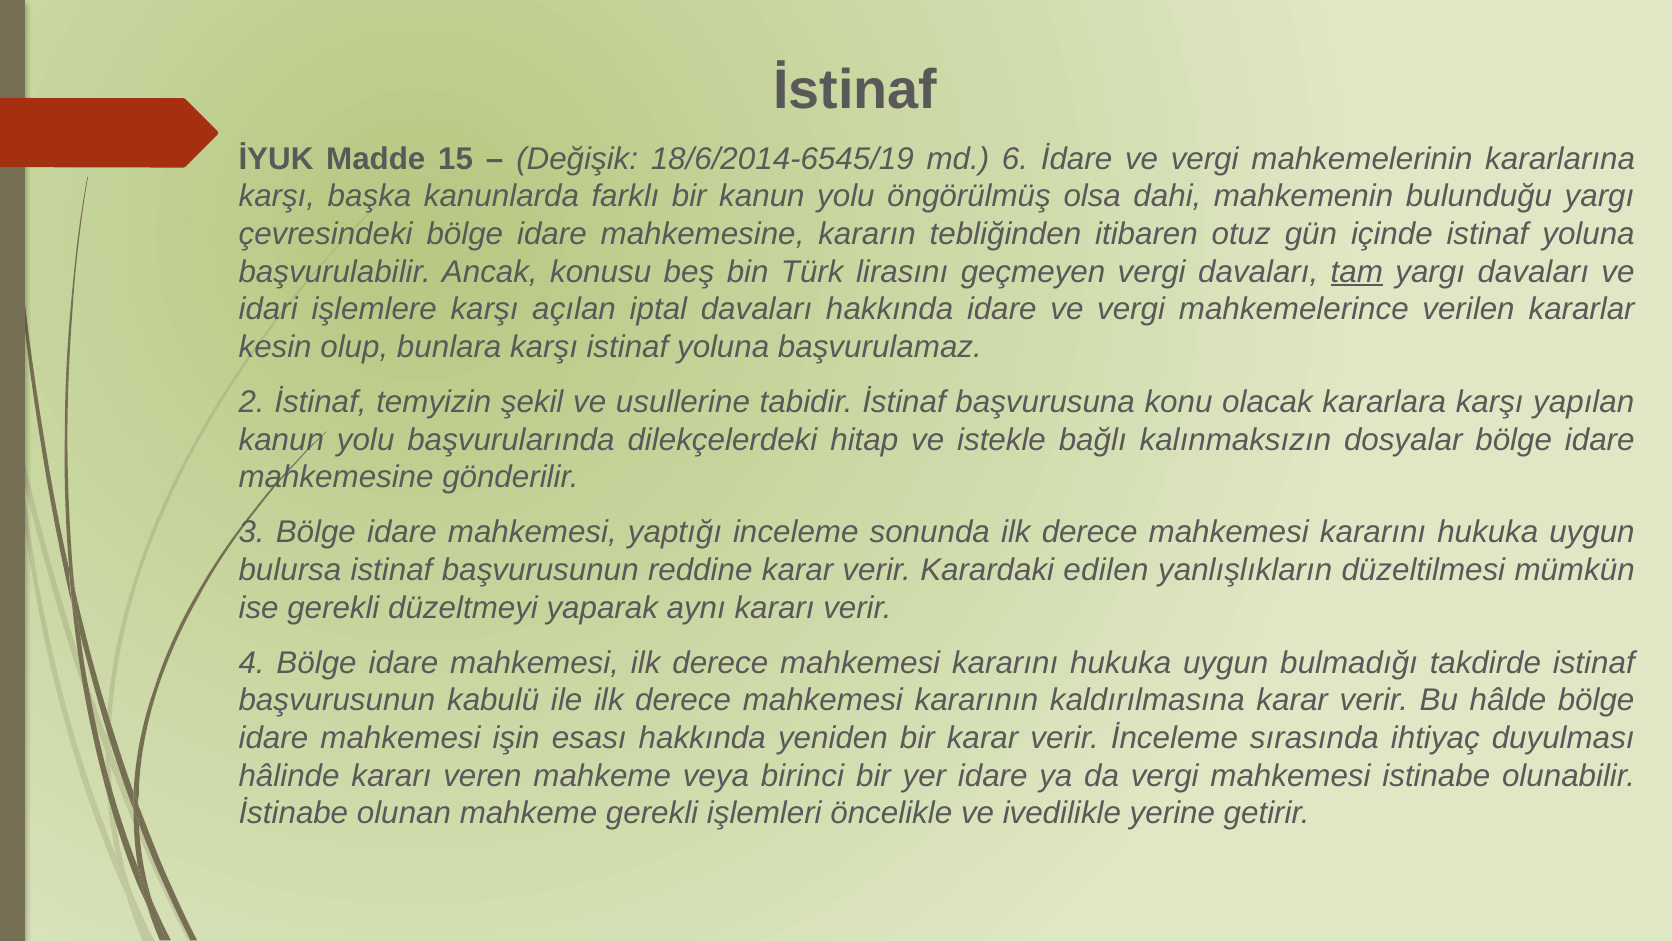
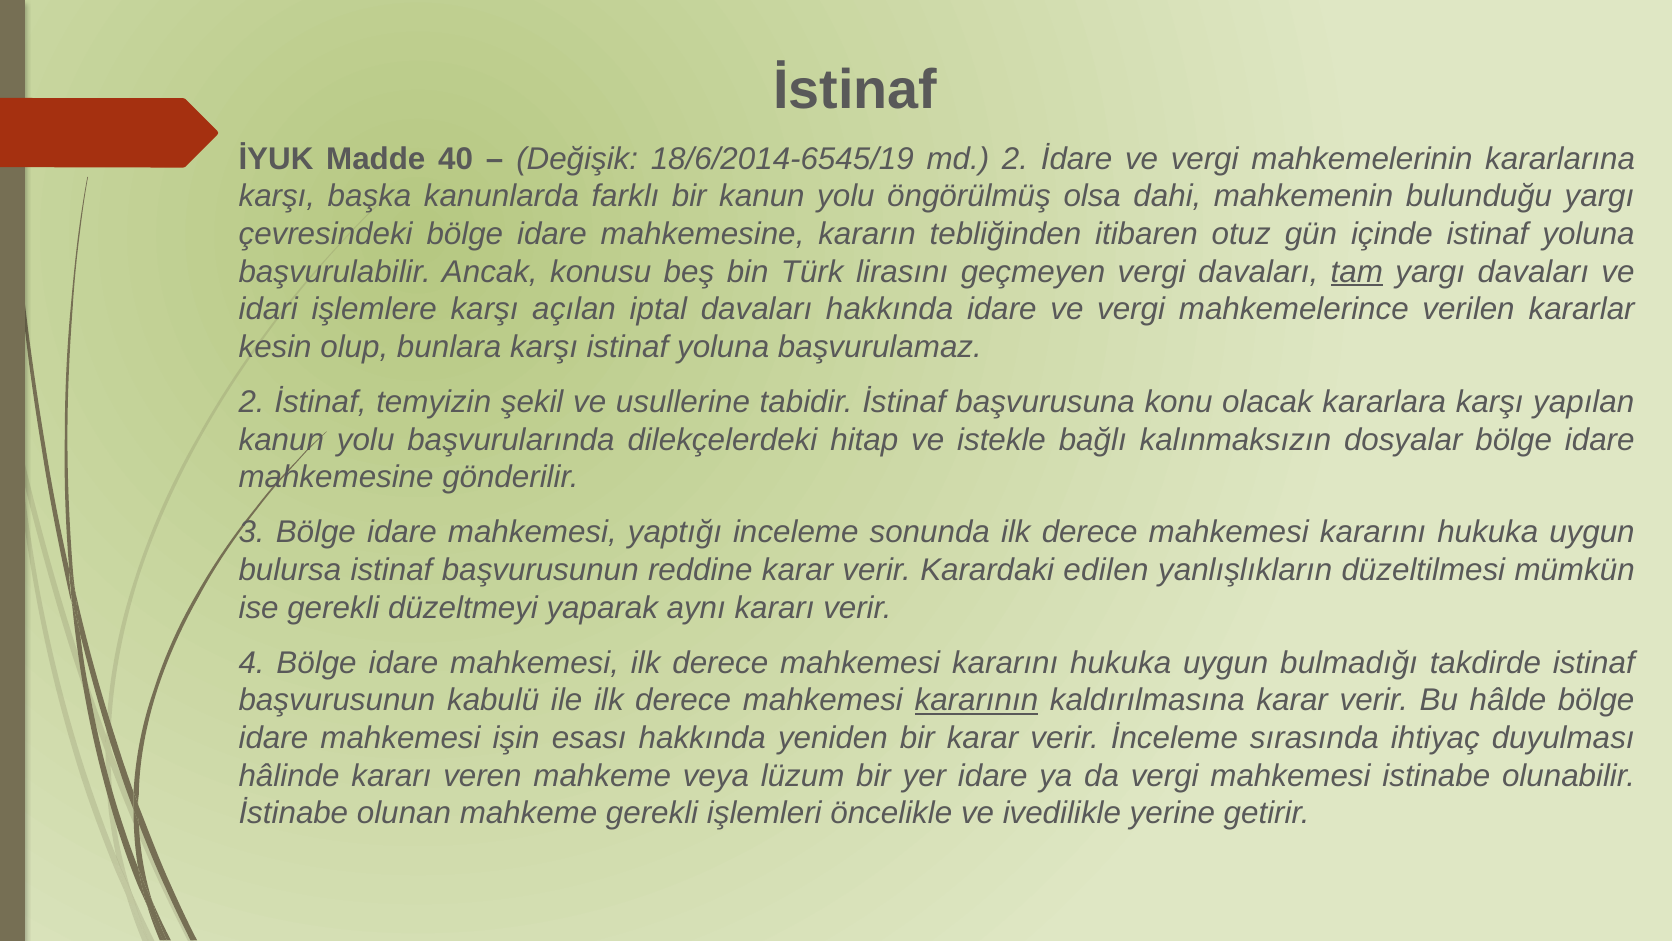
15: 15 -> 40
md 6: 6 -> 2
kararının underline: none -> present
birinci: birinci -> lüzum
